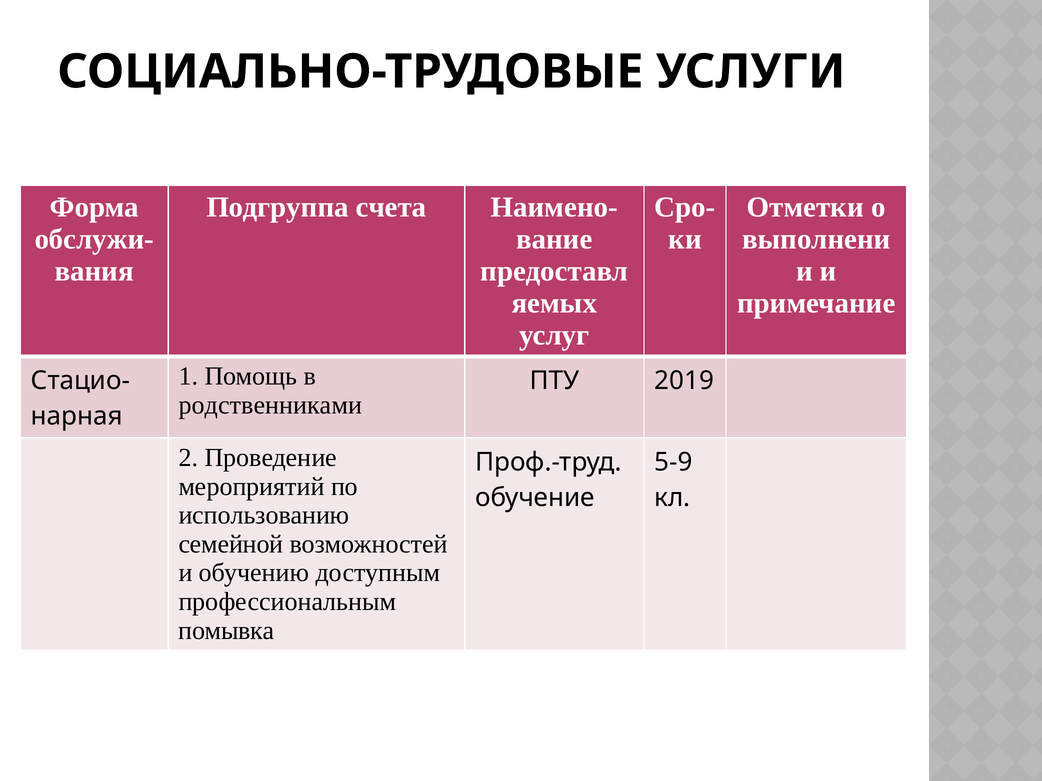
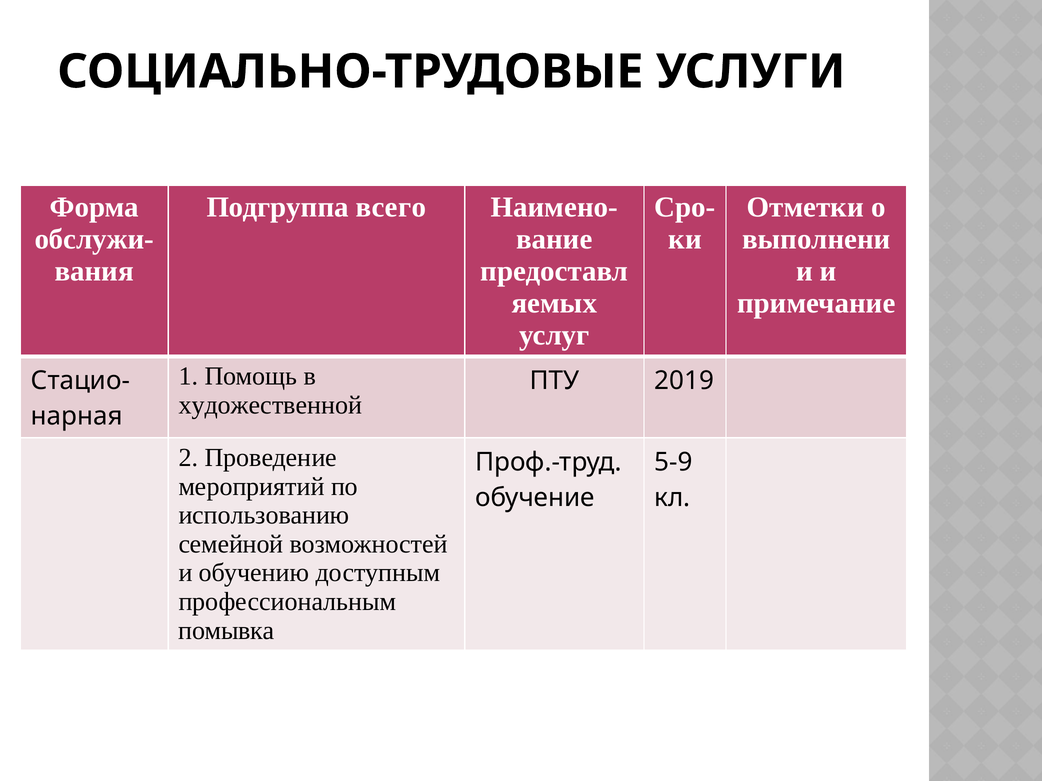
счета: счета -> всего
родственниками: родственниками -> художественной
